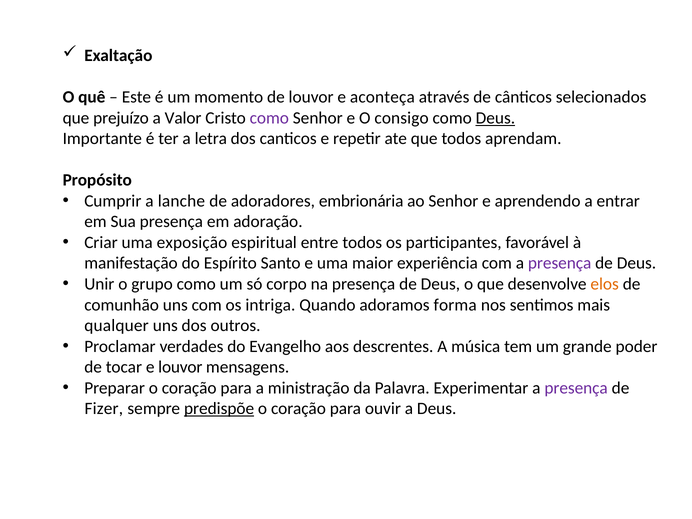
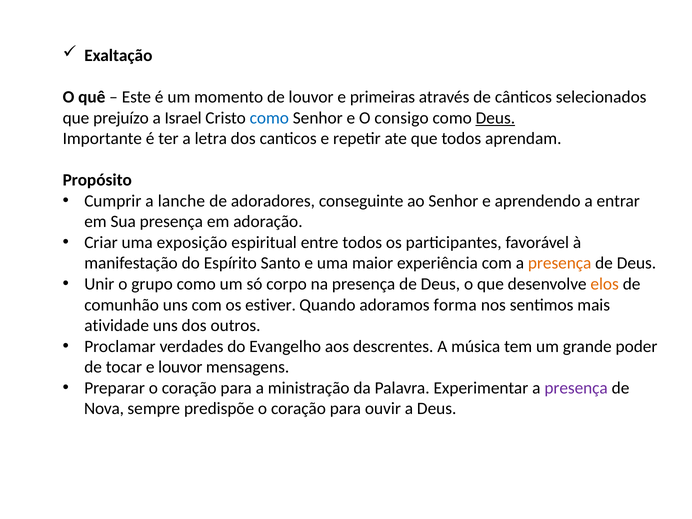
aconteça: aconteça -> primeiras
Valor: Valor -> Israel
como at (269, 118) colour: purple -> blue
embrionária: embrionária -> conseguinte
presença at (560, 263) colour: purple -> orange
intriga: intriga -> estiver
qualquer: qualquer -> atividade
Fizer: Fizer -> Nova
predispõe underline: present -> none
